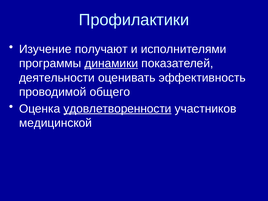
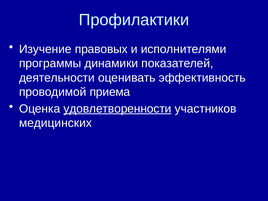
получают: получают -> правовых
динамики underline: present -> none
общего: общего -> приема
медицинской: медицинской -> медицинских
